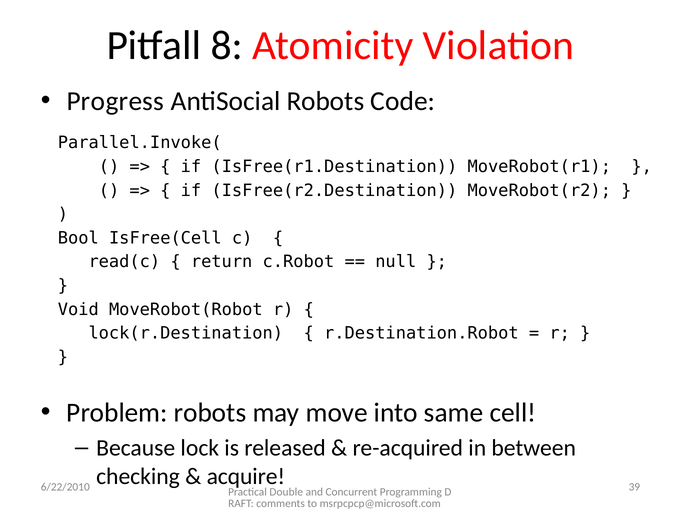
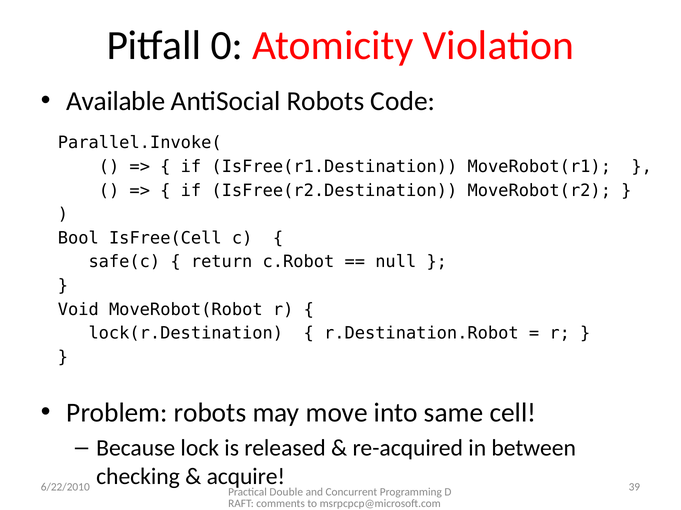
8: 8 -> 0
Progress: Progress -> Available
read(c: read(c -> safe(c
